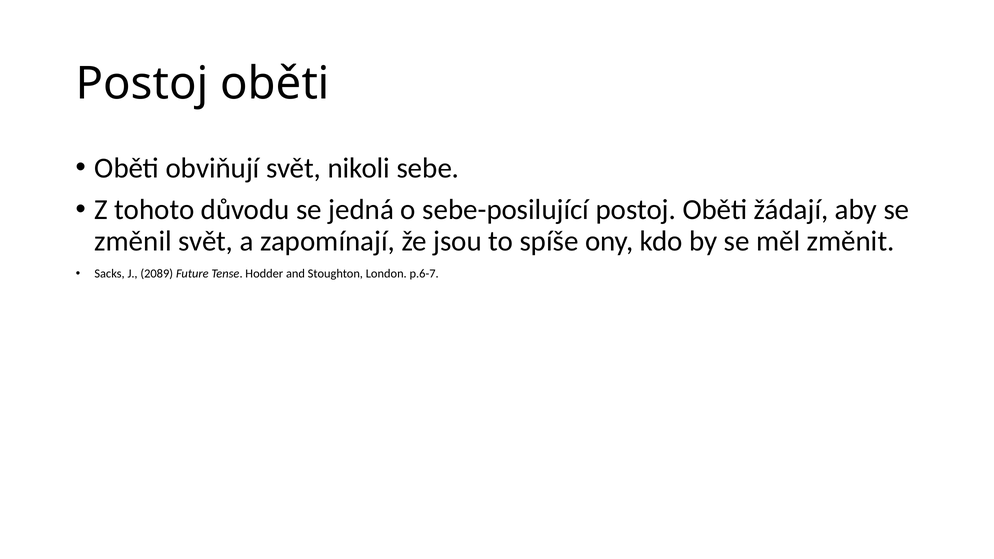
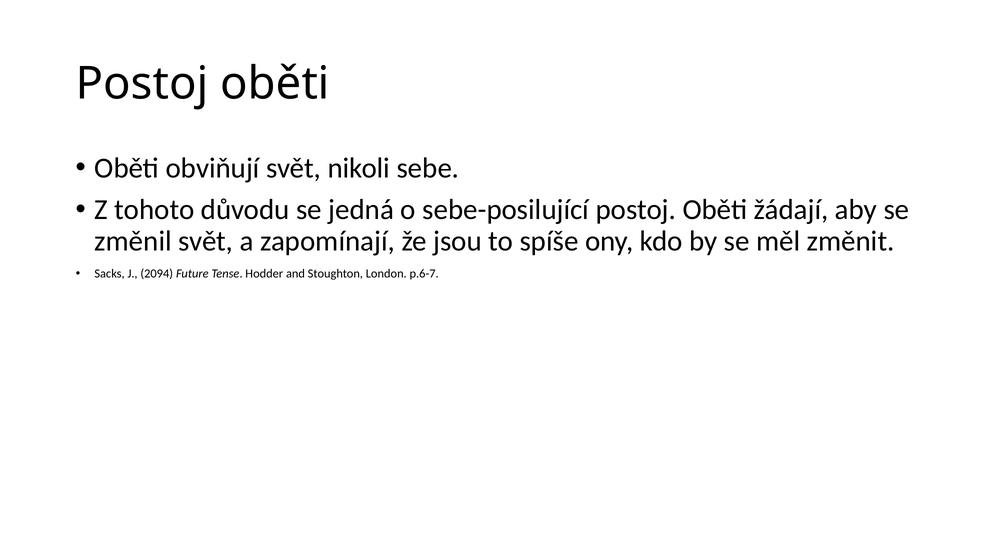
2089: 2089 -> 2094
